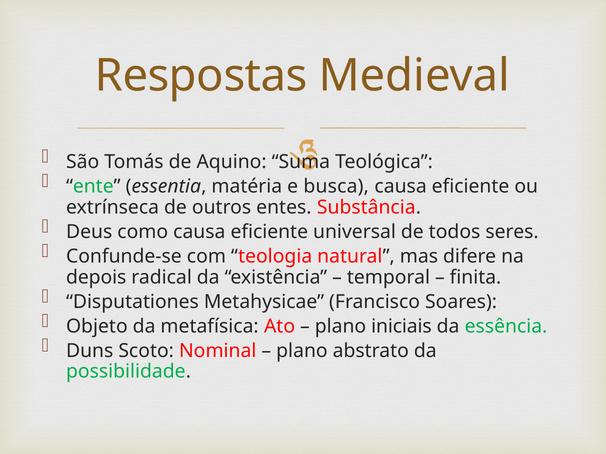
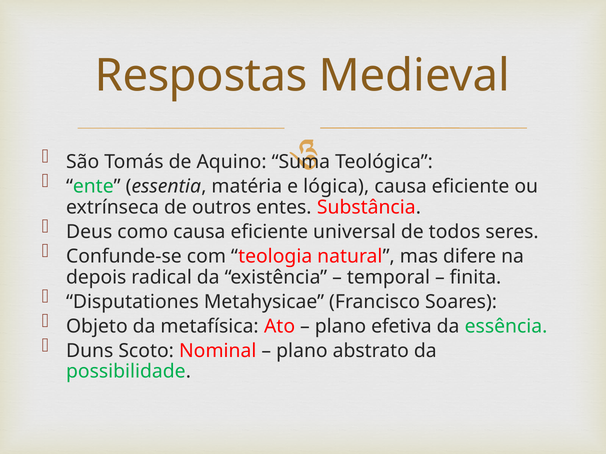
busca: busca -> lógica
iniciais: iniciais -> efetiva
